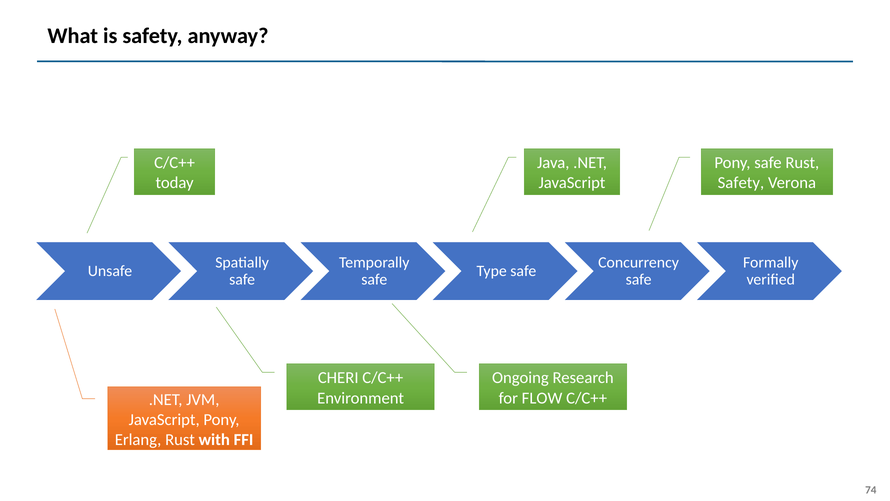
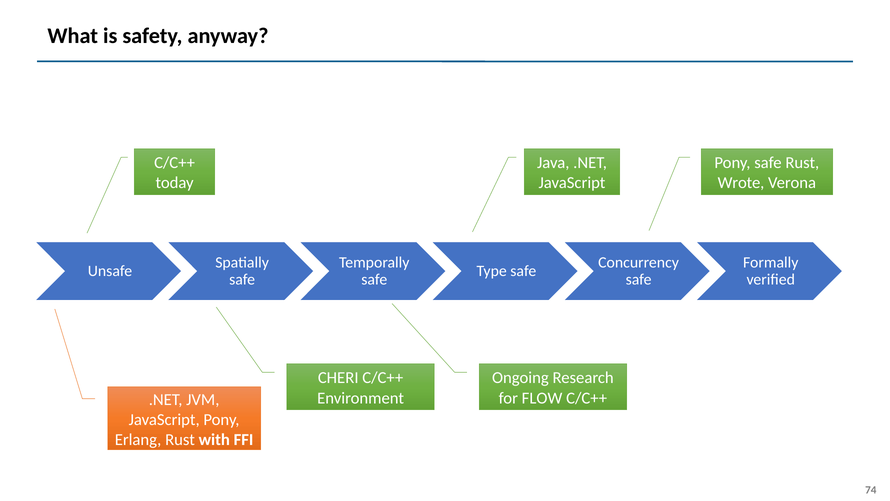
Safety at (741, 183): Safety -> Wrote
